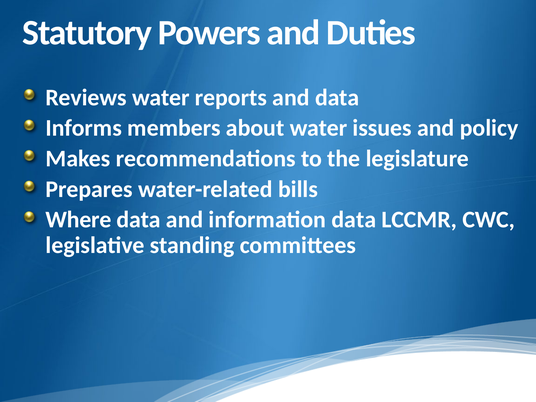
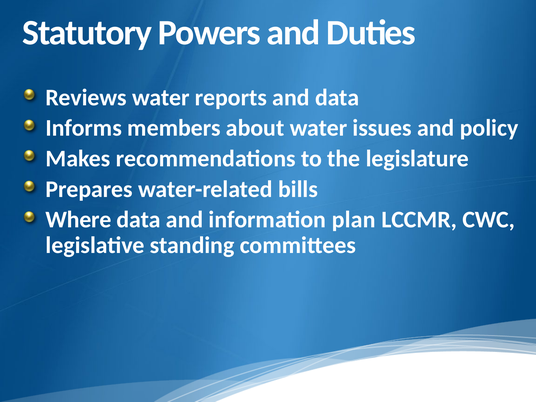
information data: data -> plan
